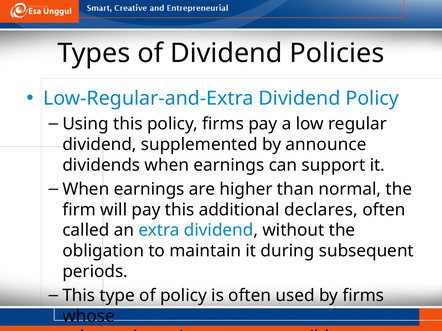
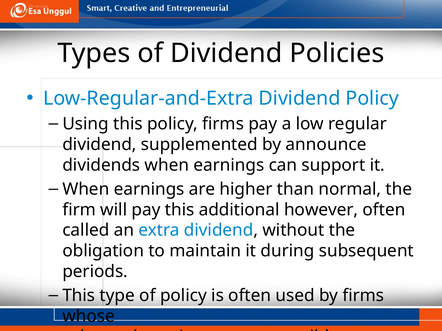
declares: declares -> however
